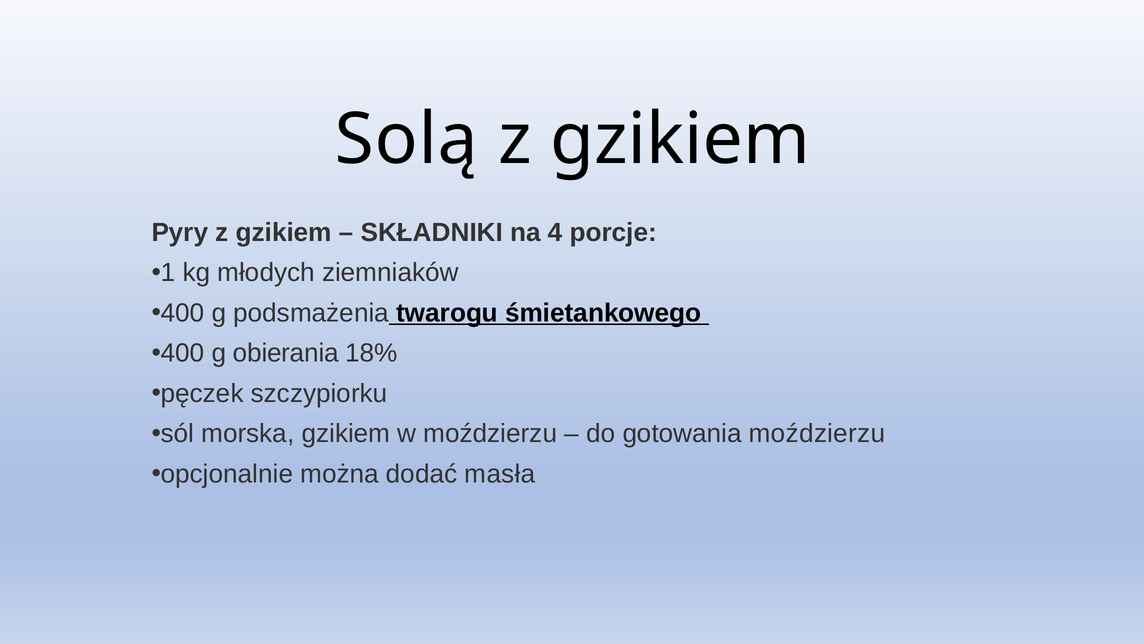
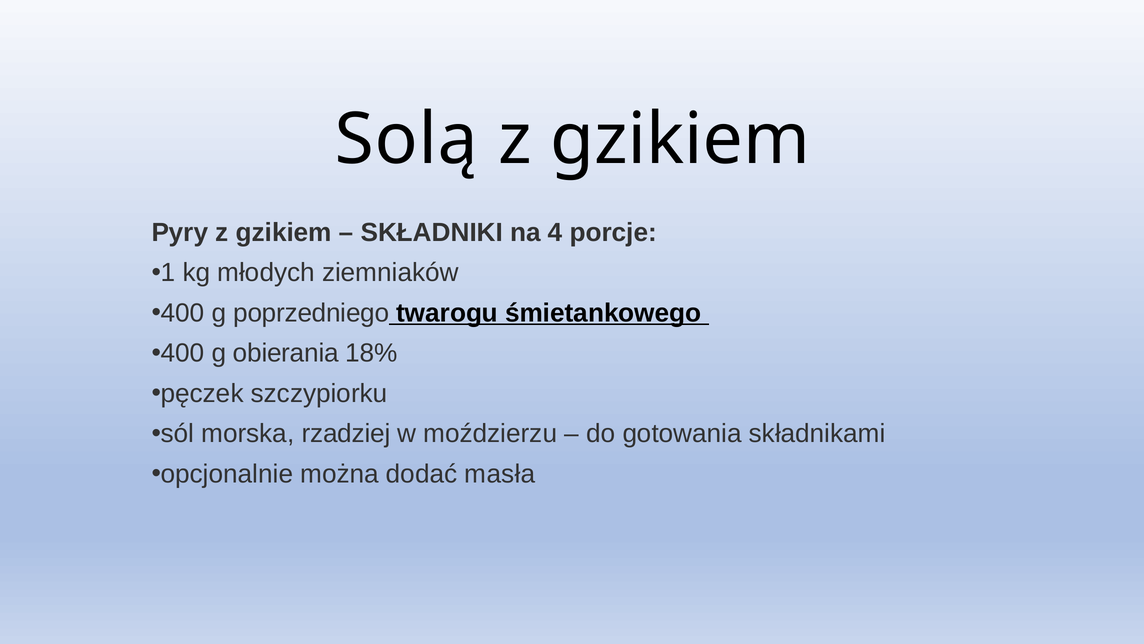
podsmażenia: podsmażenia -> poprzedniego
morska gzikiem: gzikiem -> rzadziej
gotowania moździerzu: moździerzu -> składnikami
